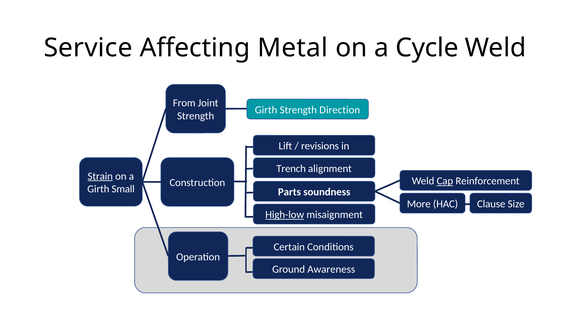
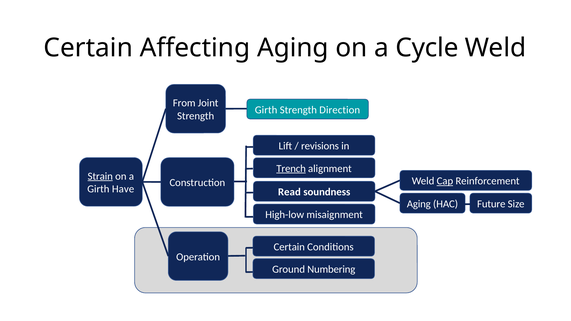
Service at (88, 48): Service -> Certain
Affecting Metal: Metal -> Aging
Trench underline: none -> present
Small: Small -> Have
Parts: Parts -> Read
More at (419, 204): More -> Aging
Clause: Clause -> Future
High-low underline: present -> none
Awareness: Awareness -> Numbering
